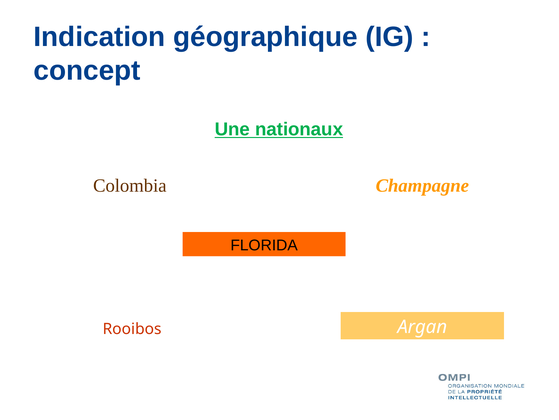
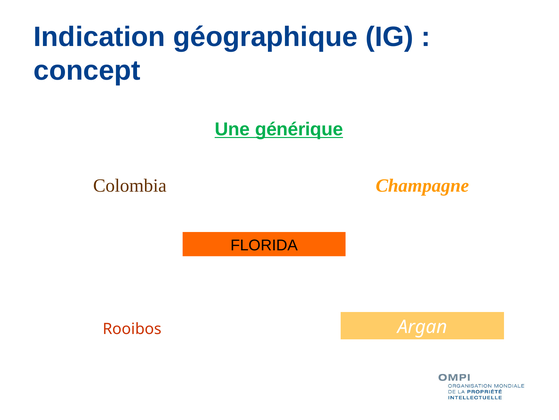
nationaux: nationaux -> générique
